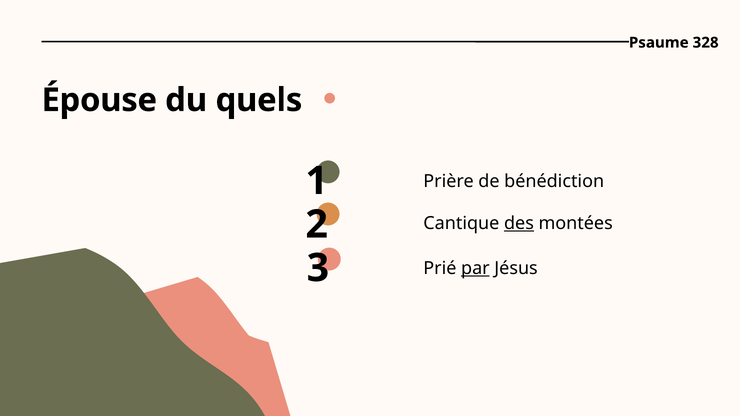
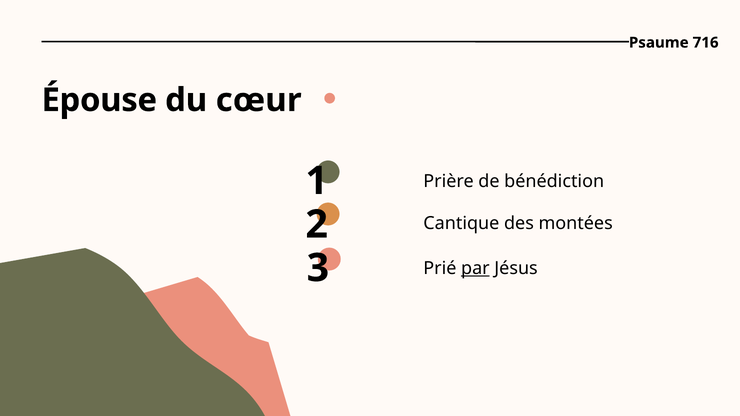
328: 328 -> 716
quels: quels -> cœur
des underline: present -> none
